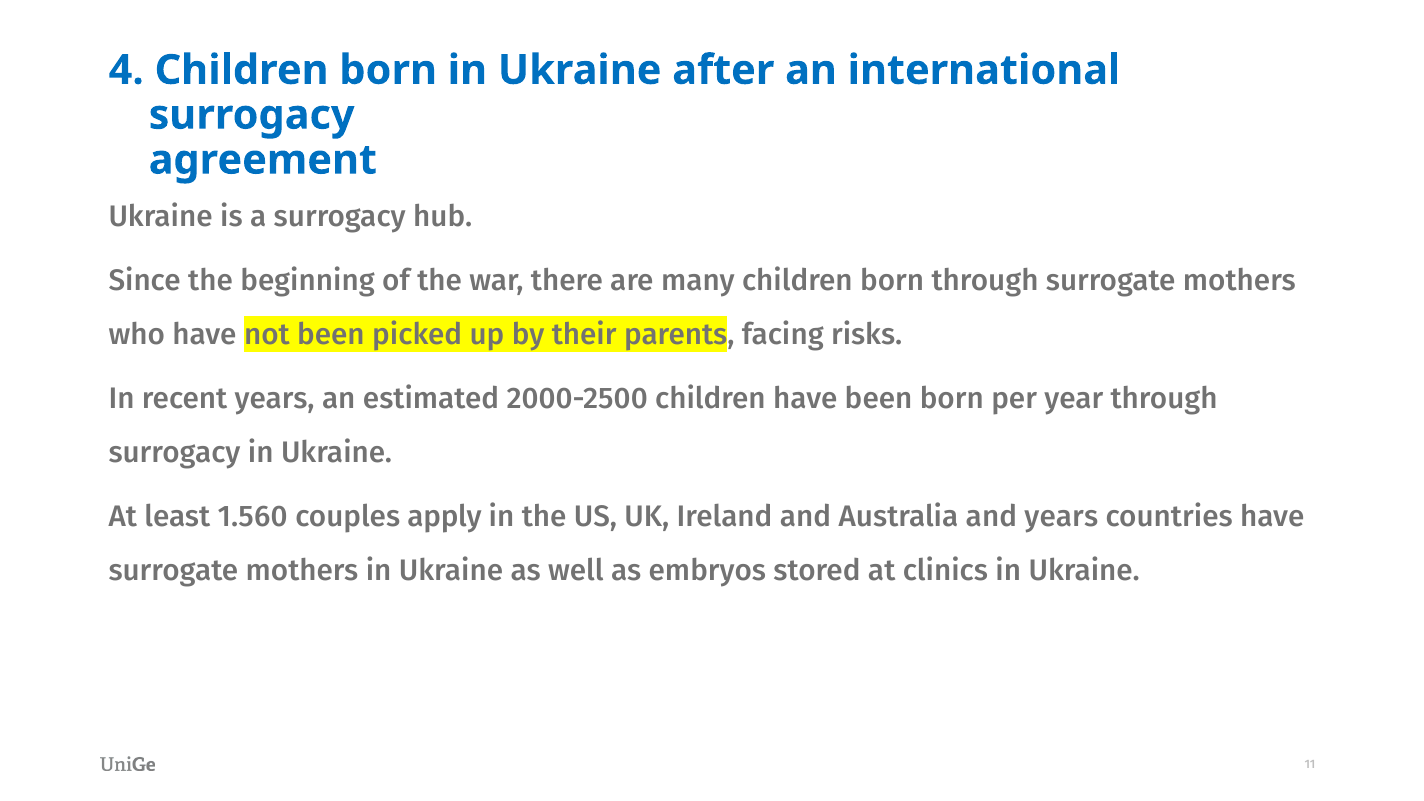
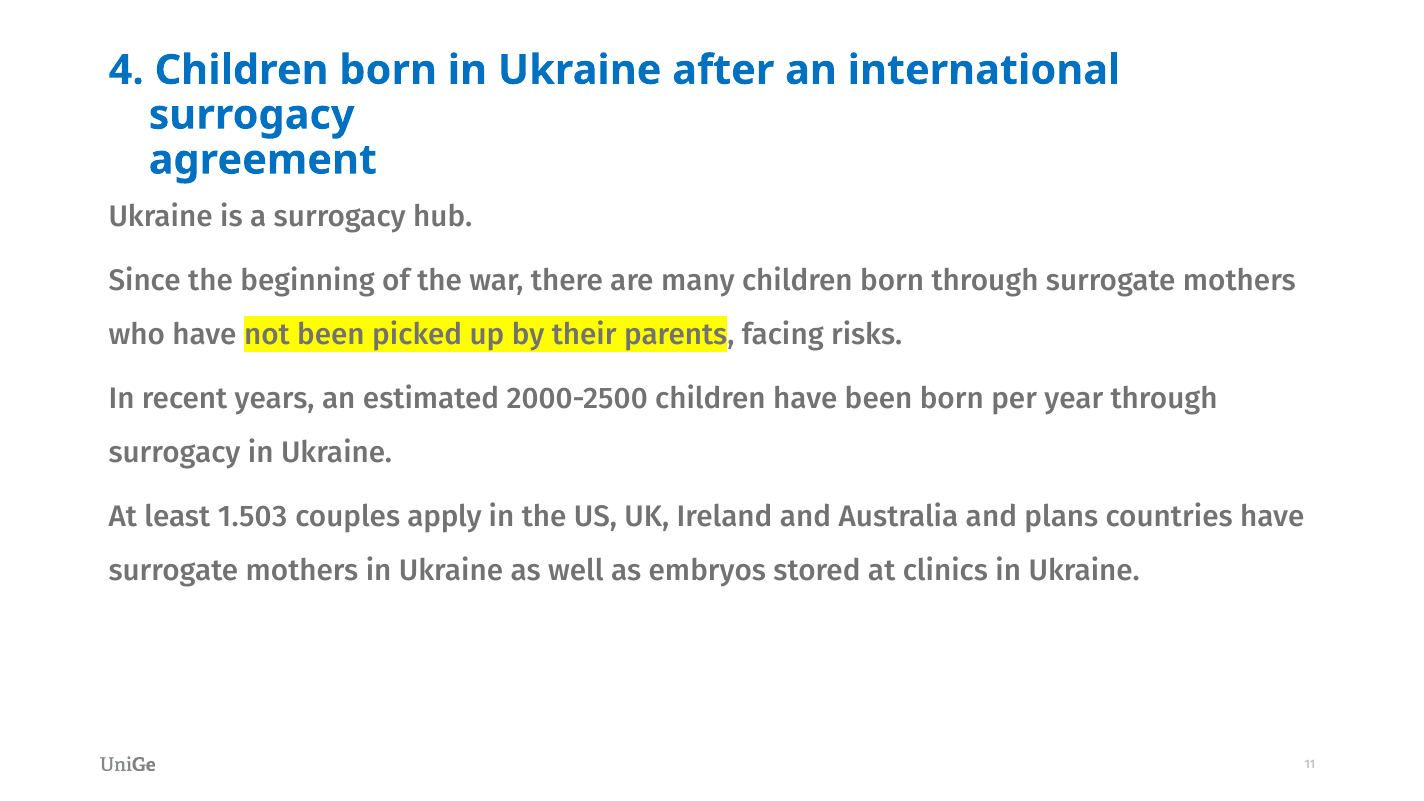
1.560: 1.560 -> 1.503
and years: years -> plans
